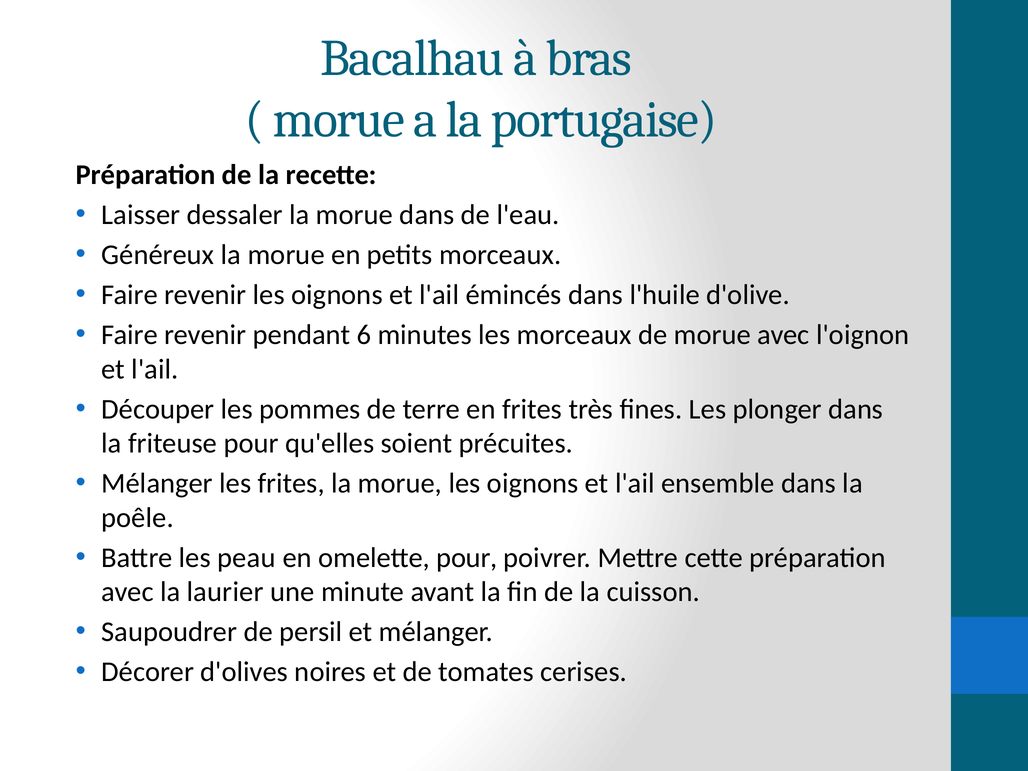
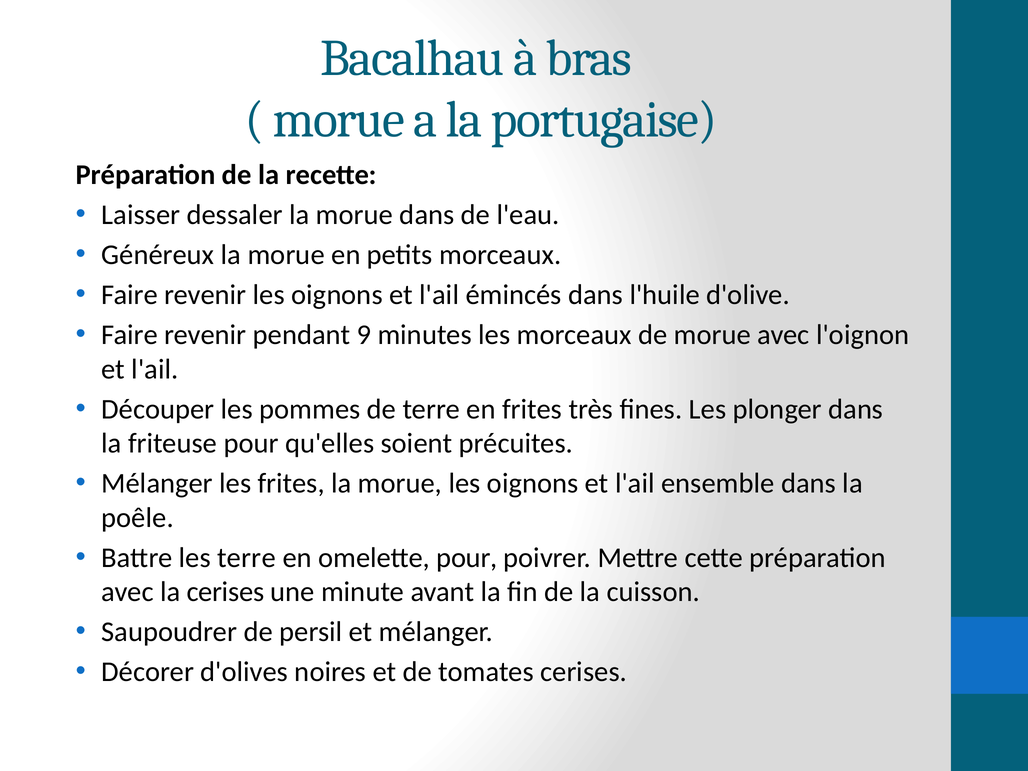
6: 6 -> 9
les peau: peau -> terre
la laurier: laurier -> cerises
